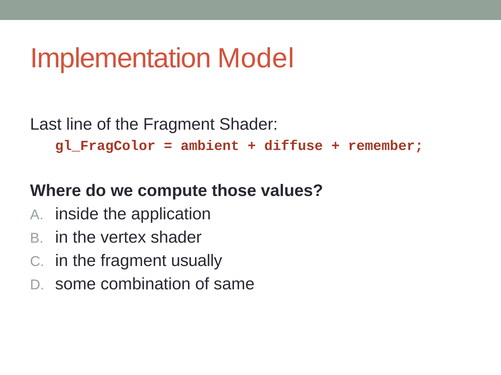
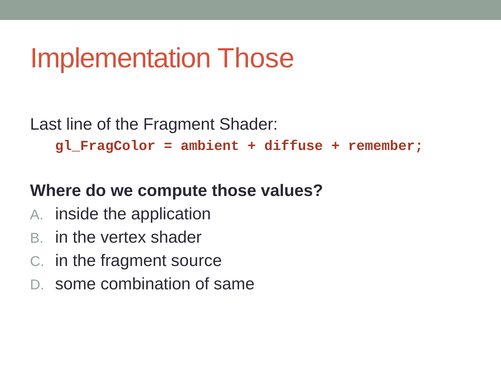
Implementation Model: Model -> Those
usually: usually -> source
